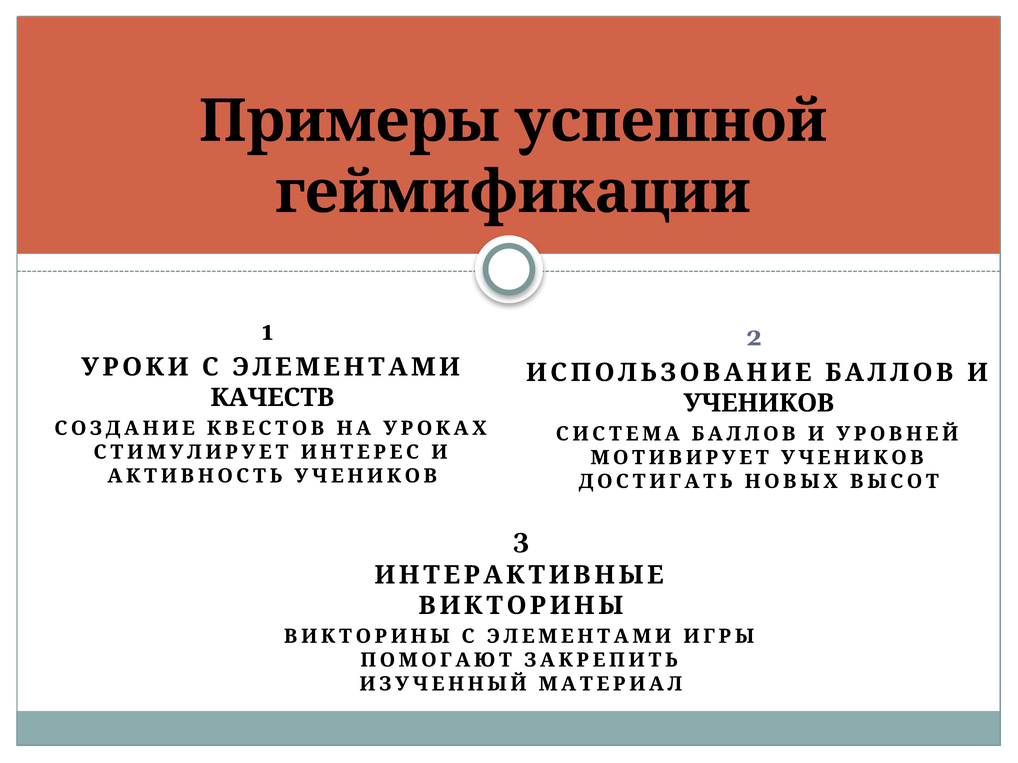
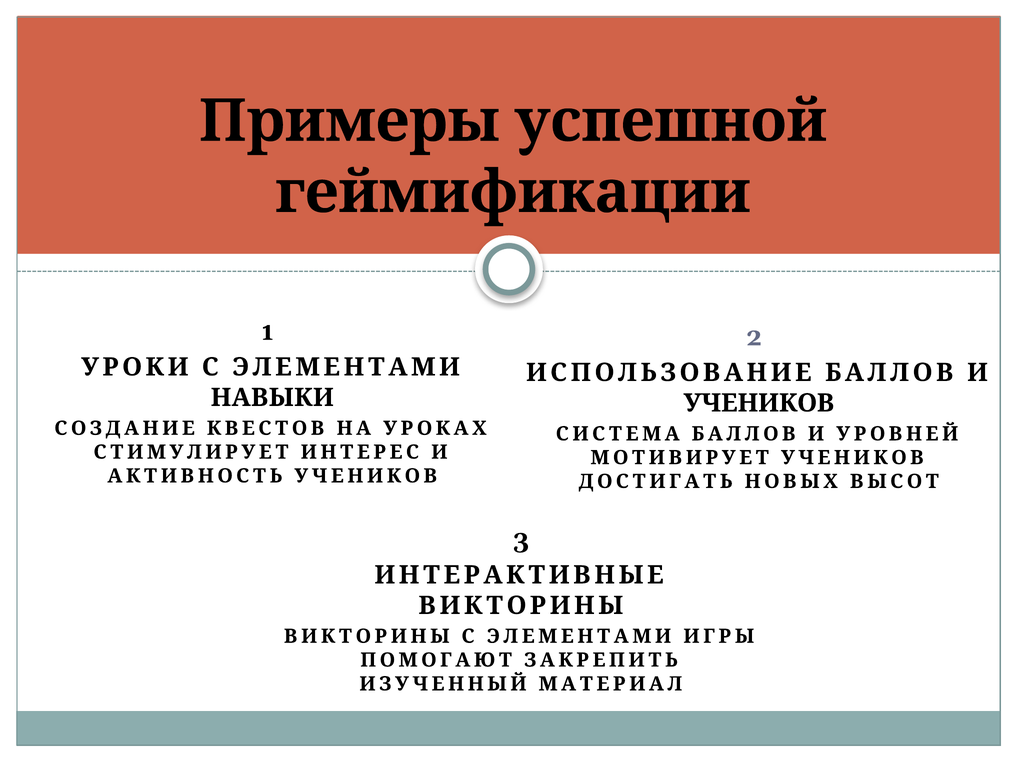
КАЧЕСТВ: КАЧЕСТВ -> НАВЫКИ
